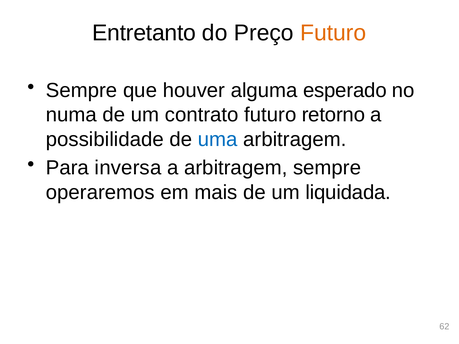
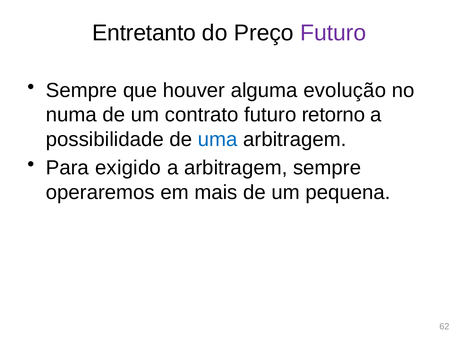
Futuro at (333, 33) colour: orange -> purple
esperado: esperado -> evolução
inversa: inversa -> exigido
liquidada: liquidada -> pequena
